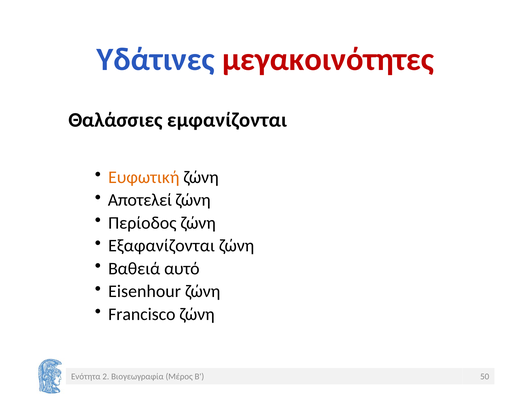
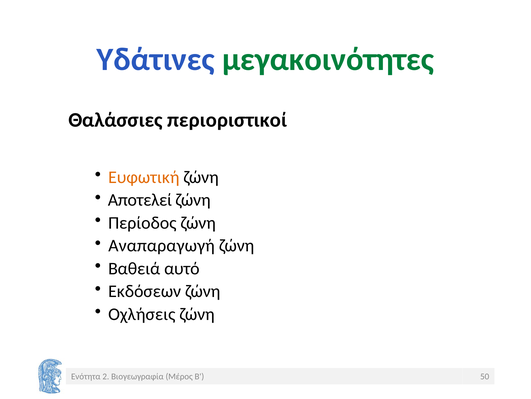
μεγακοινότητες colour: red -> green
εμφανίζονται: εμφανίζονται -> περιοριστικοί
Εξαφανίζονται: Εξαφανίζονται -> Αναπαραγωγή
Eisenhour: Eisenhour -> Εκδόσεων
Francisco: Francisco -> Οχλήσεις
